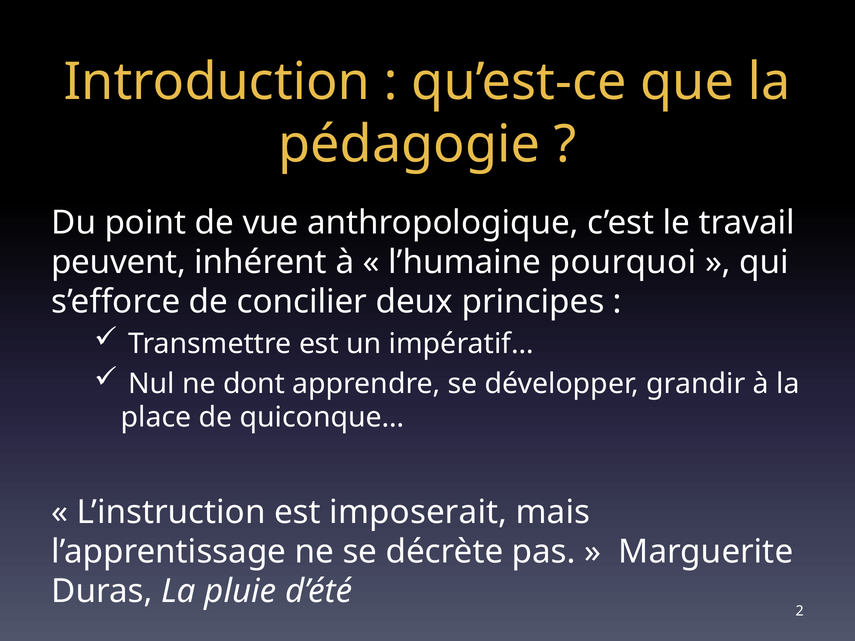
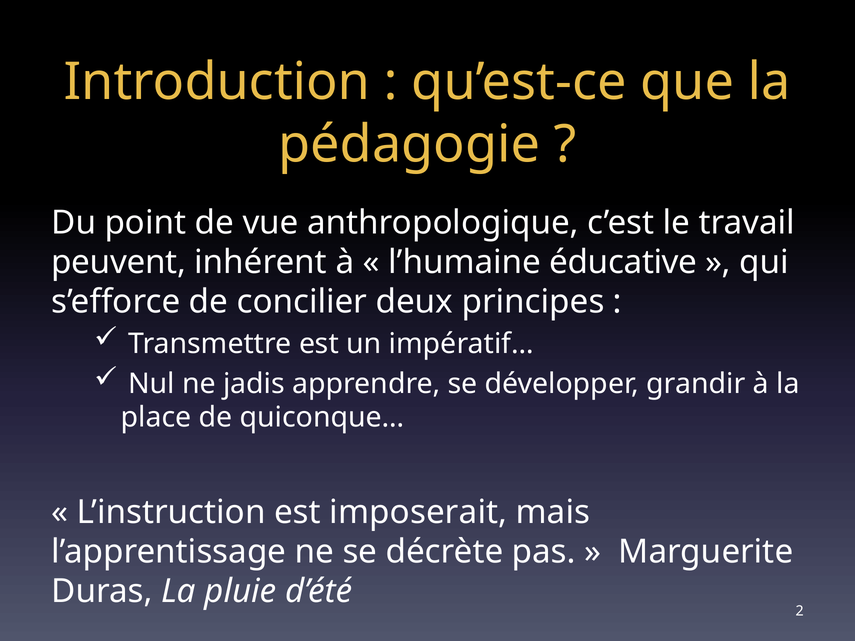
pourquoi: pourquoi -> éducative
dont: dont -> jadis
